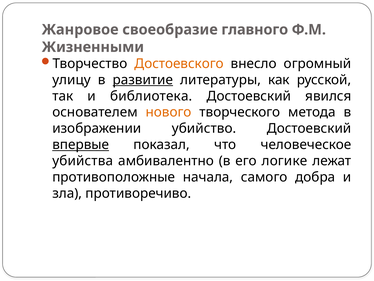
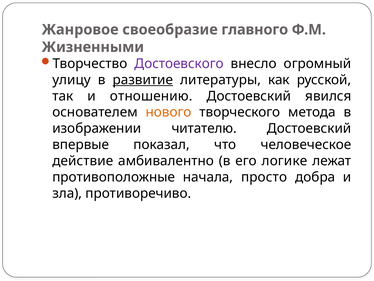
Достоевского colour: orange -> purple
библиотека: библиотека -> отношению
убийство: убийство -> читателю
впервые underline: present -> none
убийства: убийства -> действие
самого: самого -> просто
